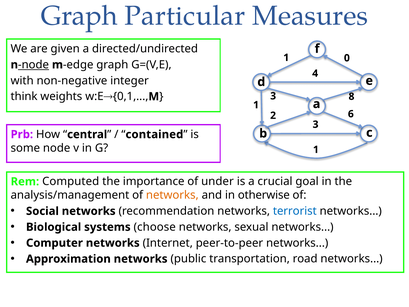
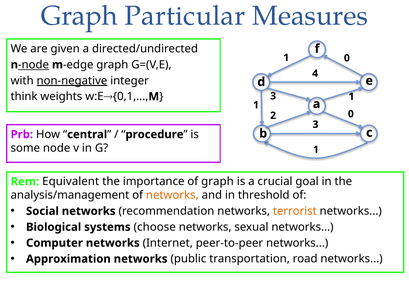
non-negative underline: none -> present
3 8: 8 -> 1
2 6: 6 -> 0
contained: contained -> procedure
Computed: Computed -> Equivalent
of under: under -> graph
otherwise: otherwise -> threshold
terrorist colour: blue -> orange
